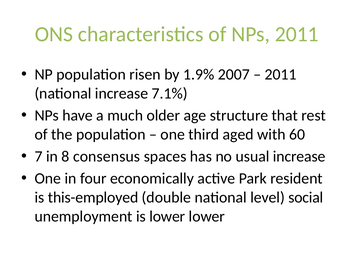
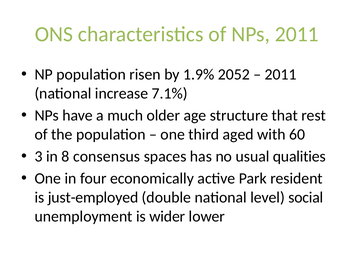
2007: 2007 -> 2052
7: 7 -> 3
usual increase: increase -> qualities
this-employed: this-employed -> just-employed
is lower: lower -> wider
